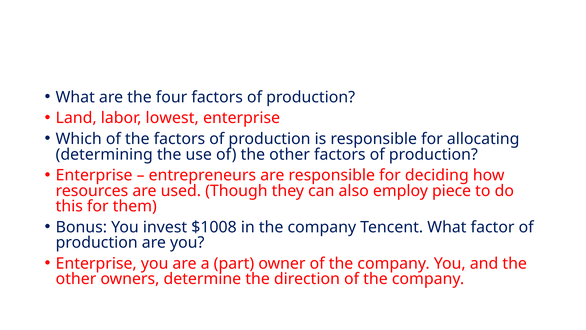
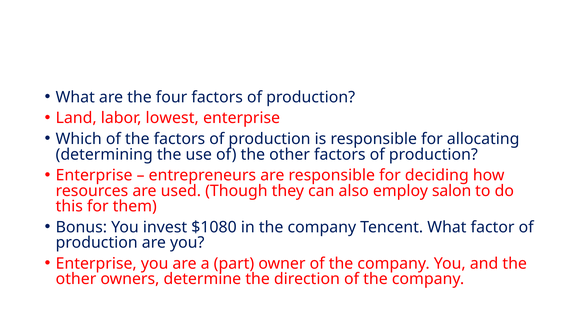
piece: piece -> salon
$1008: $1008 -> $1080
